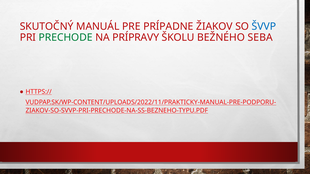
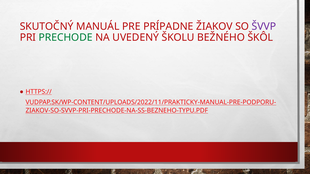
ŠVVP colour: blue -> purple
PRÍPRAVY: PRÍPRAVY -> UVEDENÝ
SEBA: SEBA -> ŠKÔL
